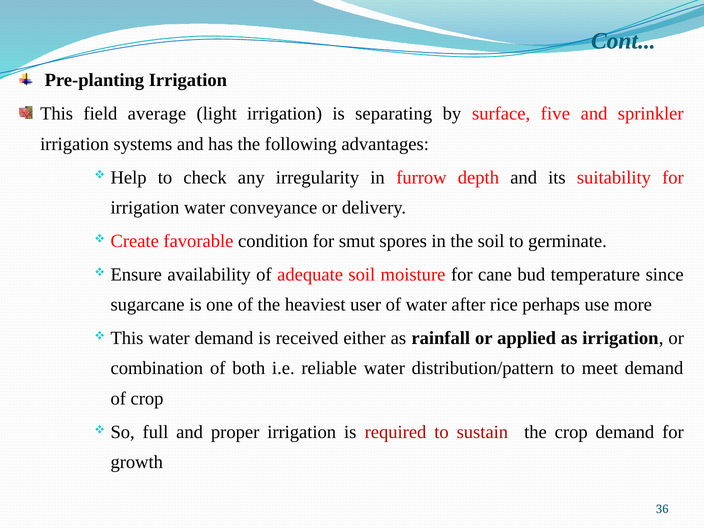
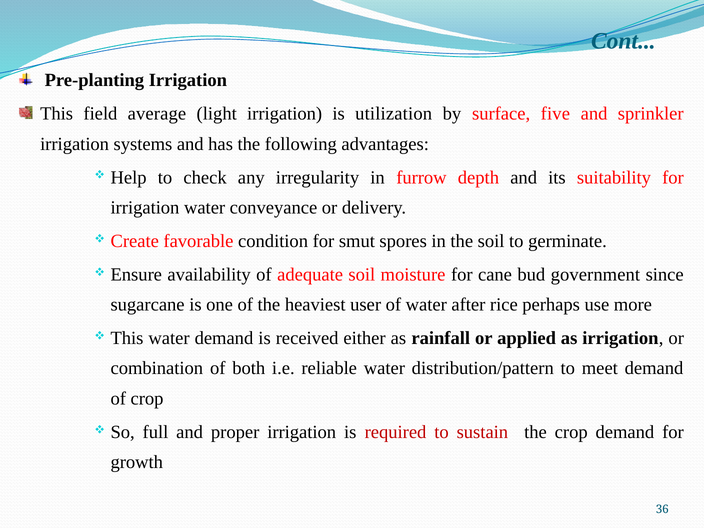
separating: separating -> utilization
temperature: temperature -> government
